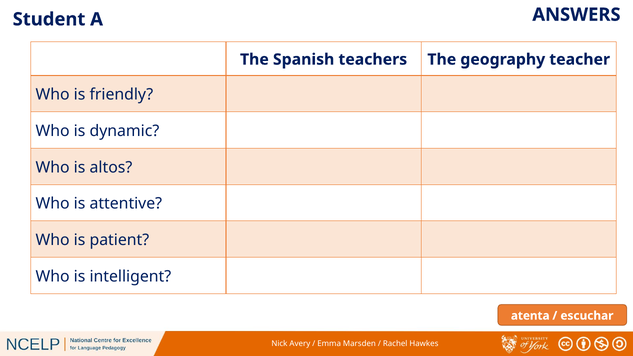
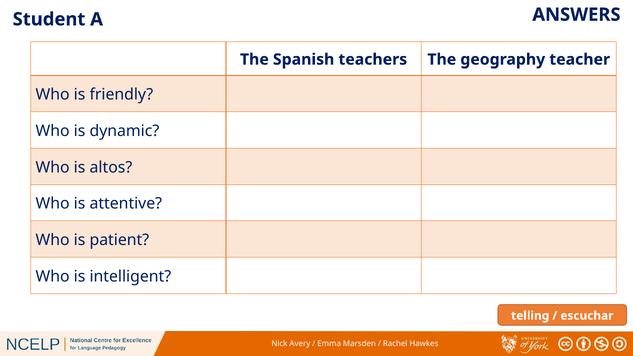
atenta: atenta -> telling
